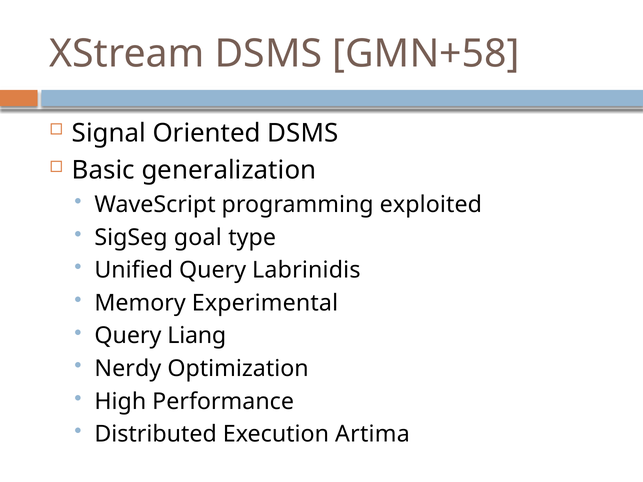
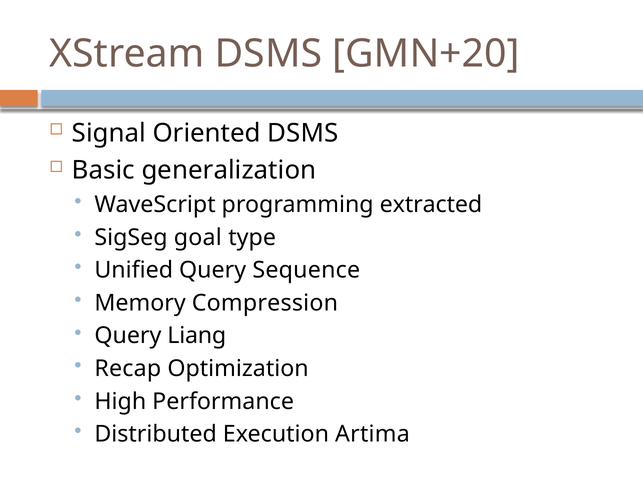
GMN+58: GMN+58 -> GMN+20
exploited: exploited -> extracted
Labrinidis: Labrinidis -> Sequence
Experimental: Experimental -> Compression
Nerdy: Nerdy -> Recap
